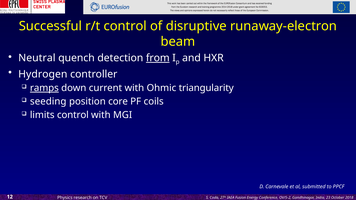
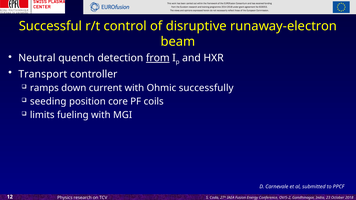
Hydrogen: Hydrogen -> Transport
ramps underline: present -> none
triangularity: triangularity -> successfully
limits control: control -> fueling
